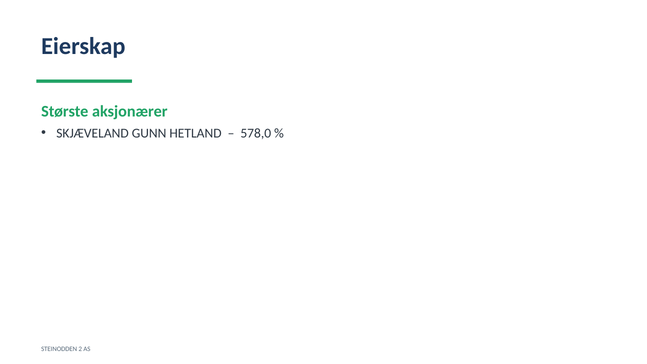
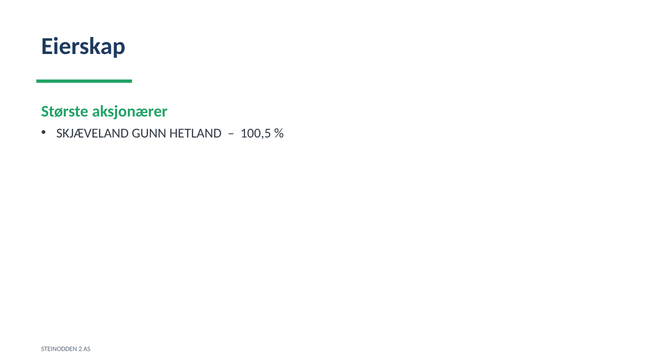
578,0: 578,0 -> 100,5
